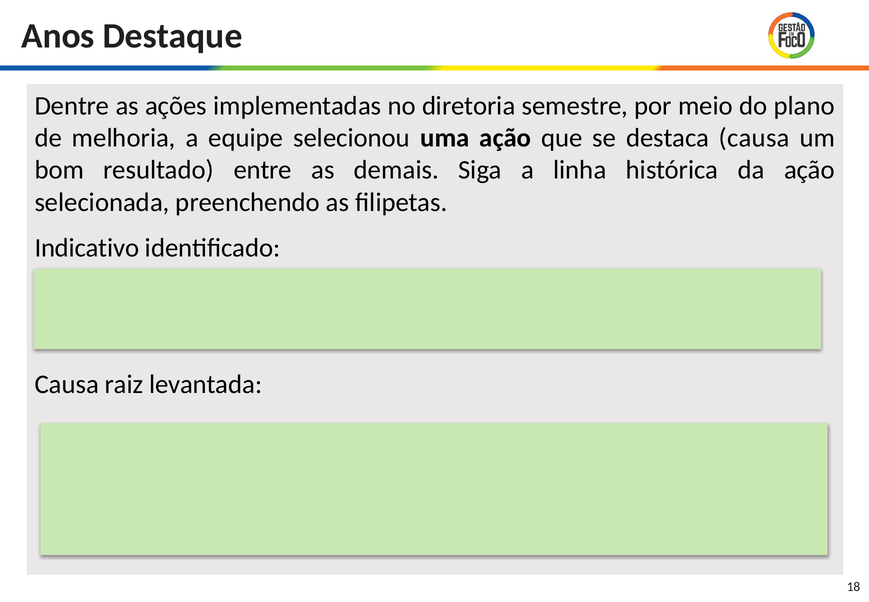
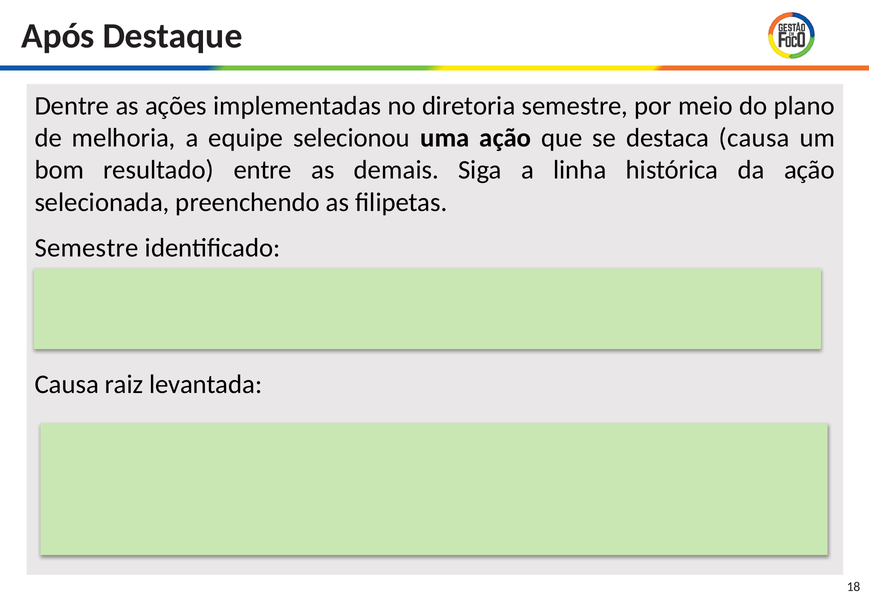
Anos: Anos -> Após
Indicativo at (87, 248): Indicativo -> Semestre
